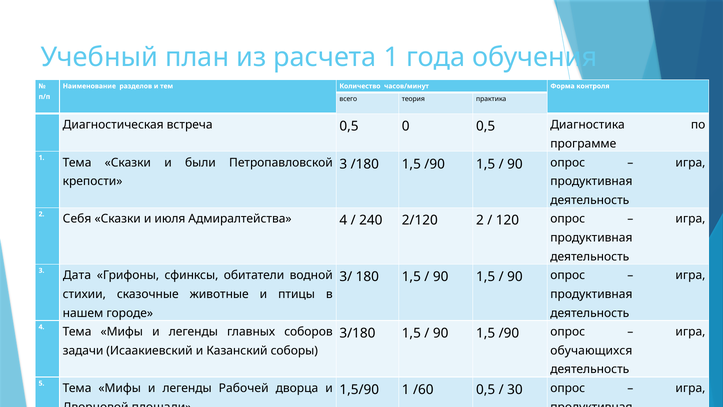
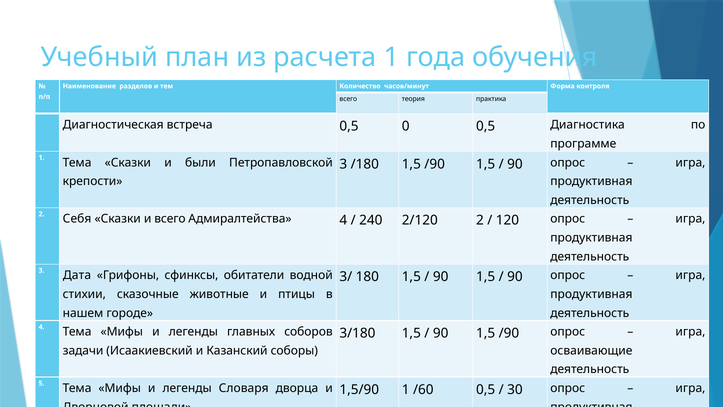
и июля: июля -> всего
обучающихся: обучающихся -> осваивающие
Рабочей: Рабочей -> Словаря
